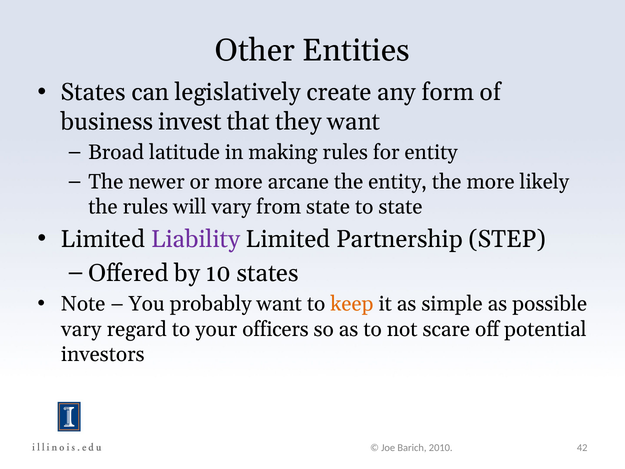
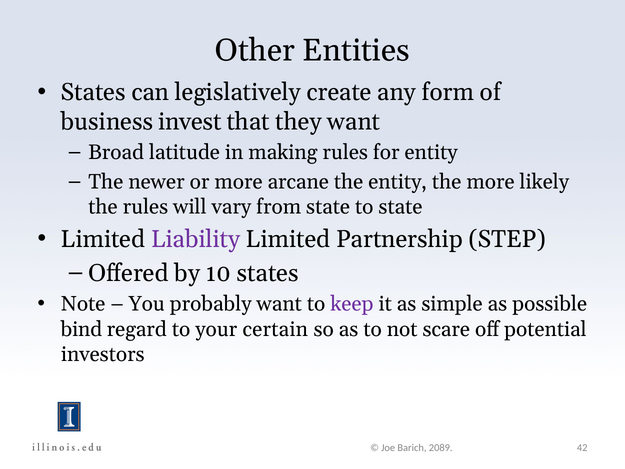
keep colour: orange -> purple
vary at (81, 329): vary -> bind
officers: officers -> certain
2010: 2010 -> 2089
